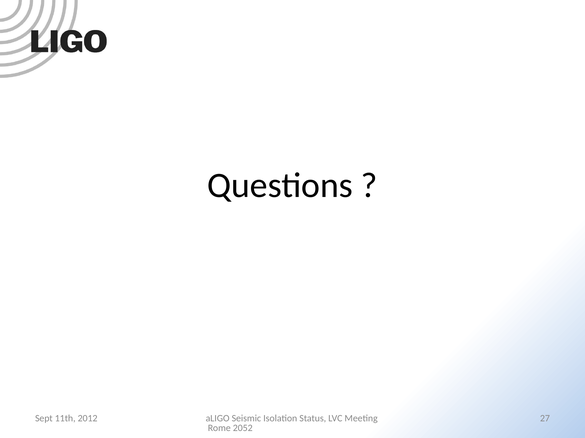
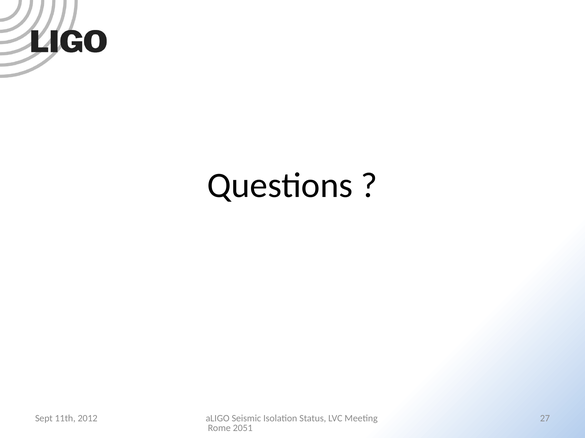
2052: 2052 -> 2051
